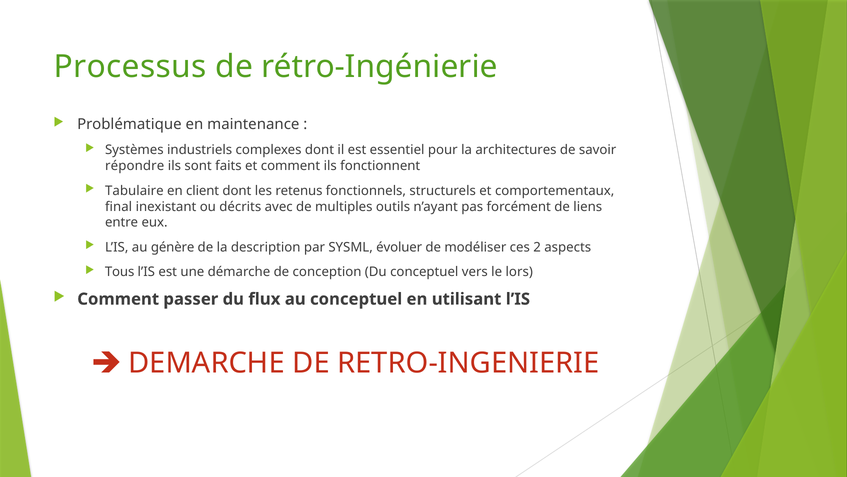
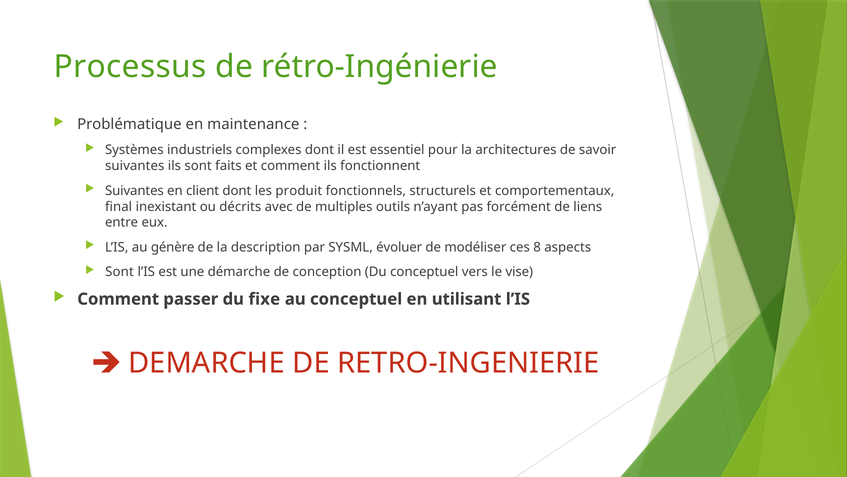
répondre at (135, 166): répondre -> suivantes
Tabulaire at (134, 191): Tabulaire -> Suivantes
retenus: retenus -> produit
2: 2 -> 8
Tous at (120, 272): Tous -> Sont
lors: lors -> vise
flux: flux -> fixe
